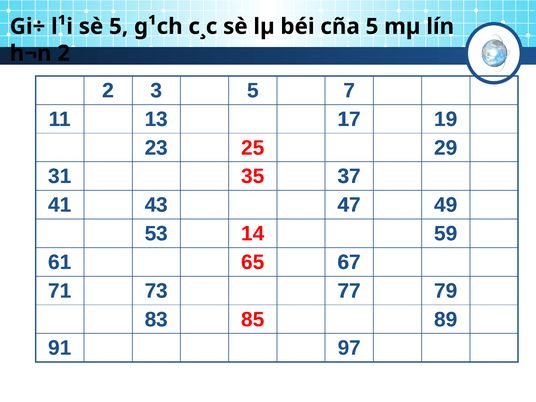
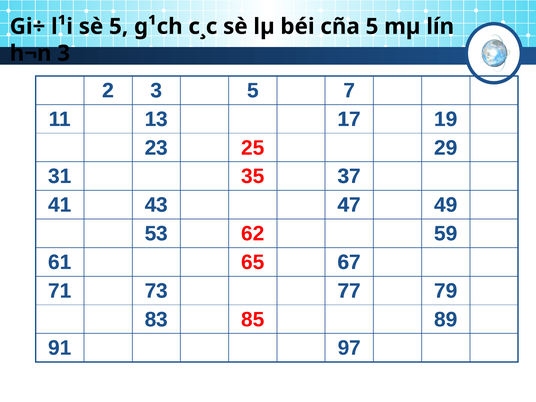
h¬n 2: 2 -> 3
14: 14 -> 62
